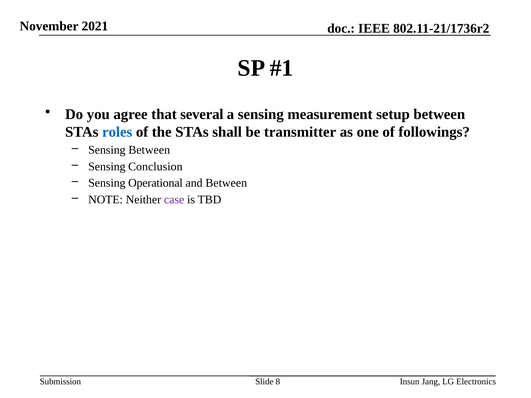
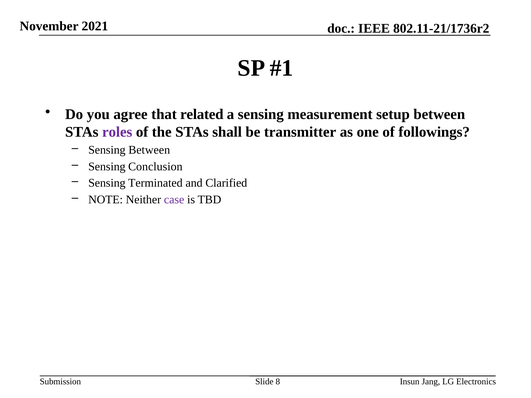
several: several -> related
roles colour: blue -> purple
Operational: Operational -> Terminated
and Between: Between -> Clarified
